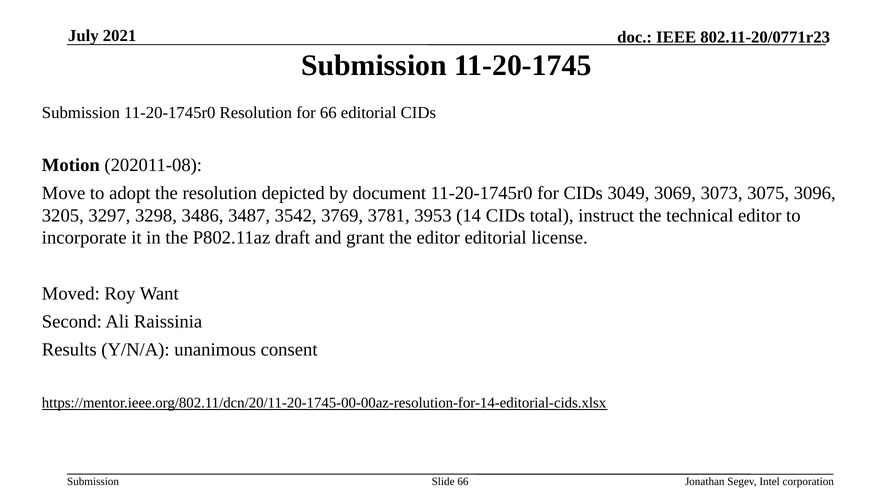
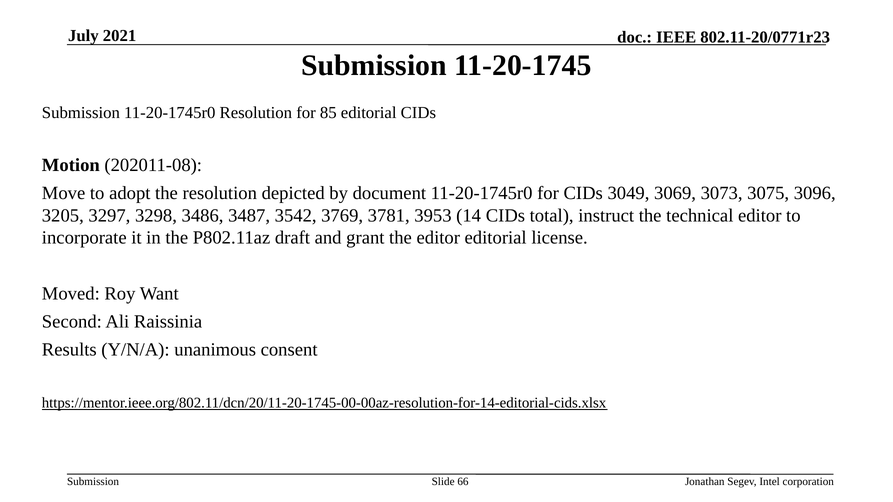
for 66: 66 -> 85
